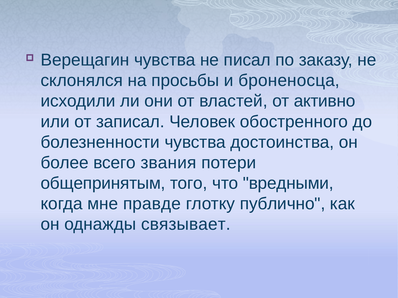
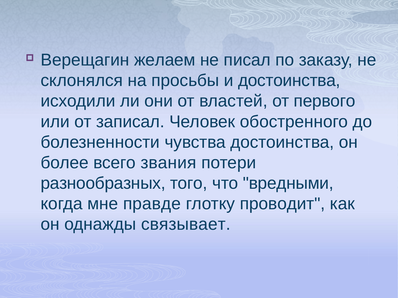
Верещагин чувства: чувства -> желаем
и броненосца: броненосца -> достоинства
активно: активно -> первого
общепринятым: общепринятым -> разнообразных
публично: публично -> проводит
